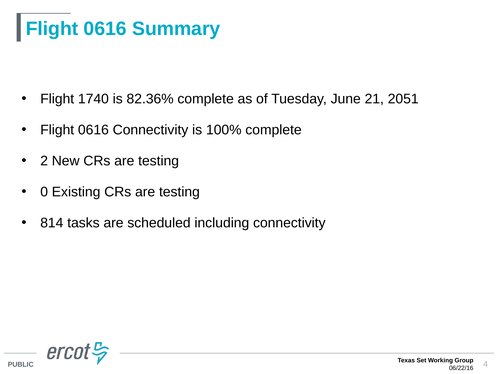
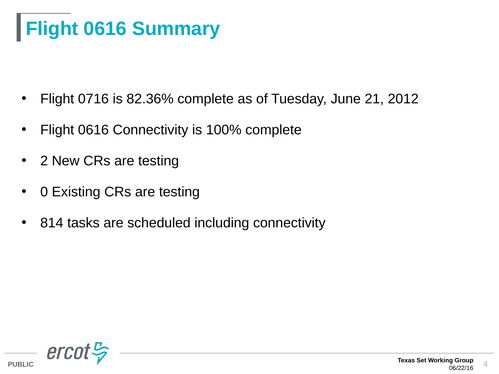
1740: 1740 -> 0716
2051: 2051 -> 2012
